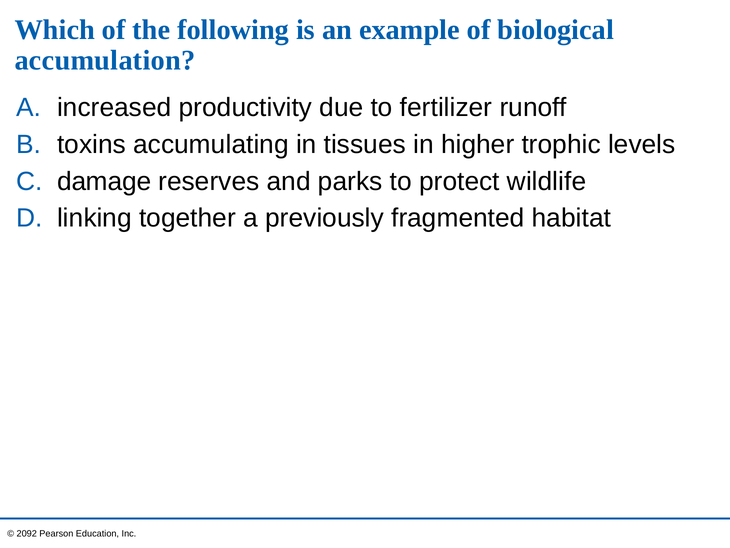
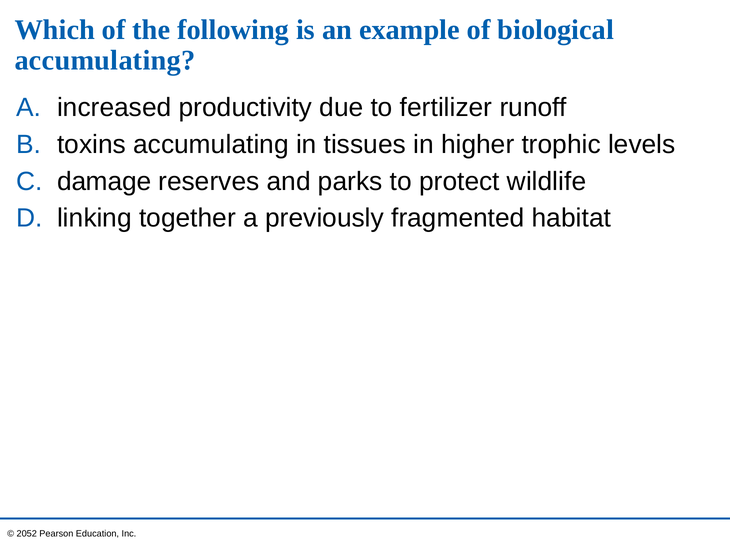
accumulation at (105, 60): accumulation -> accumulating
2092: 2092 -> 2052
